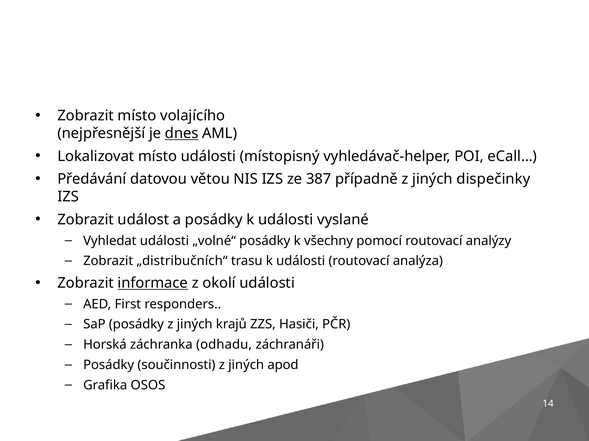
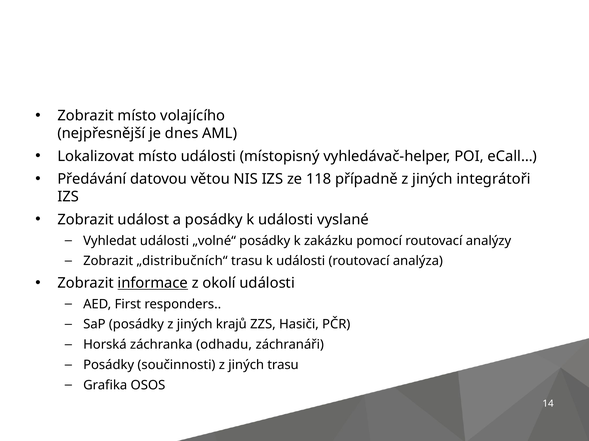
dnes underline: present -> none
387: 387 -> 118
dispečinky: dispečinky -> integrátoři
všechny: všechny -> zakázku
jiných apod: apod -> trasu
